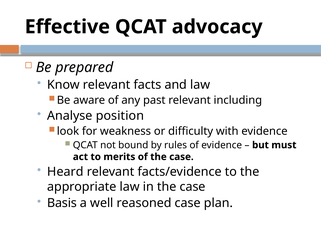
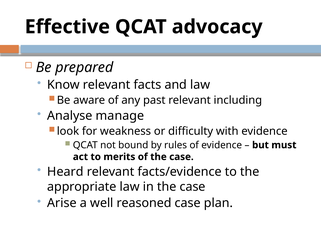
position: position -> manage
Basis: Basis -> Arise
